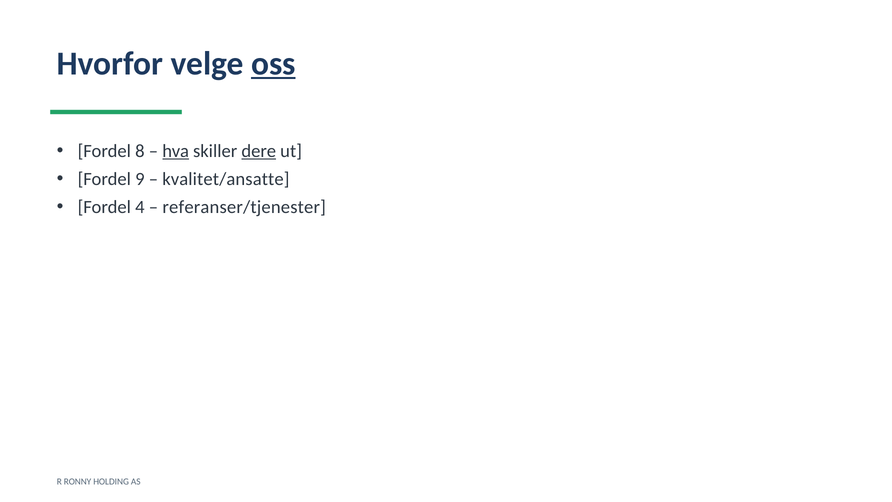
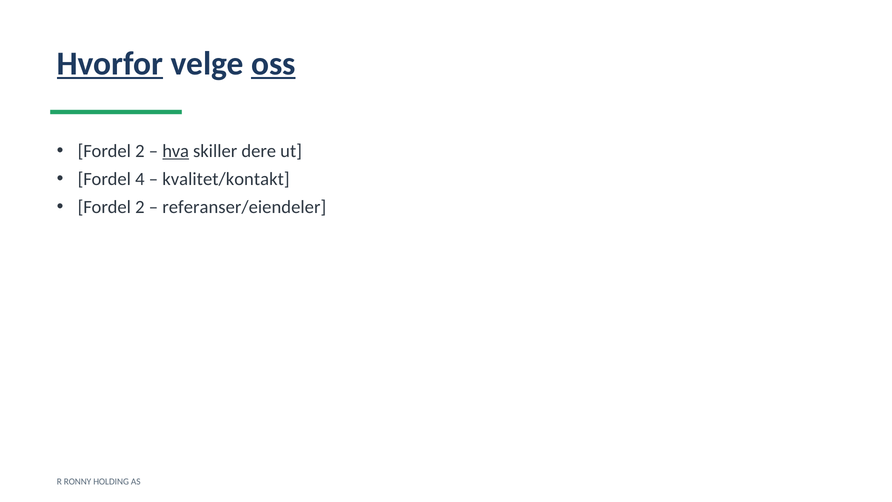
Hvorfor underline: none -> present
8 at (140, 151): 8 -> 2
dere underline: present -> none
9: 9 -> 4
kvalitet/ansatte: kvalitet/ansatte -> kvalitet/kontakt
4 at (140, 207): 4 -> 2
referanser/tjenester: referanser/tjenester -> referanser/eiendeler
